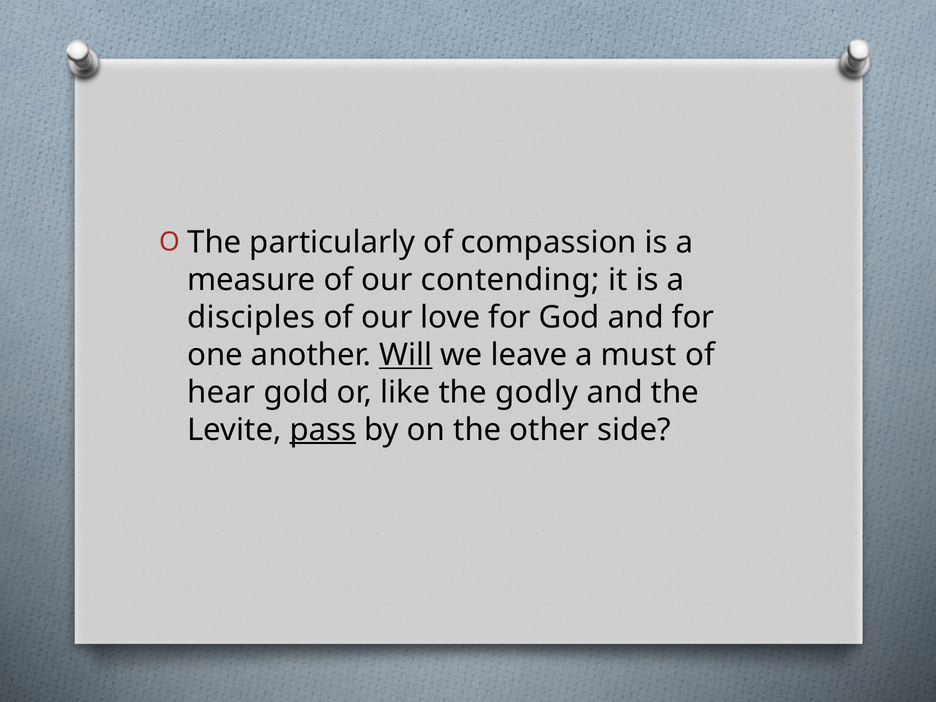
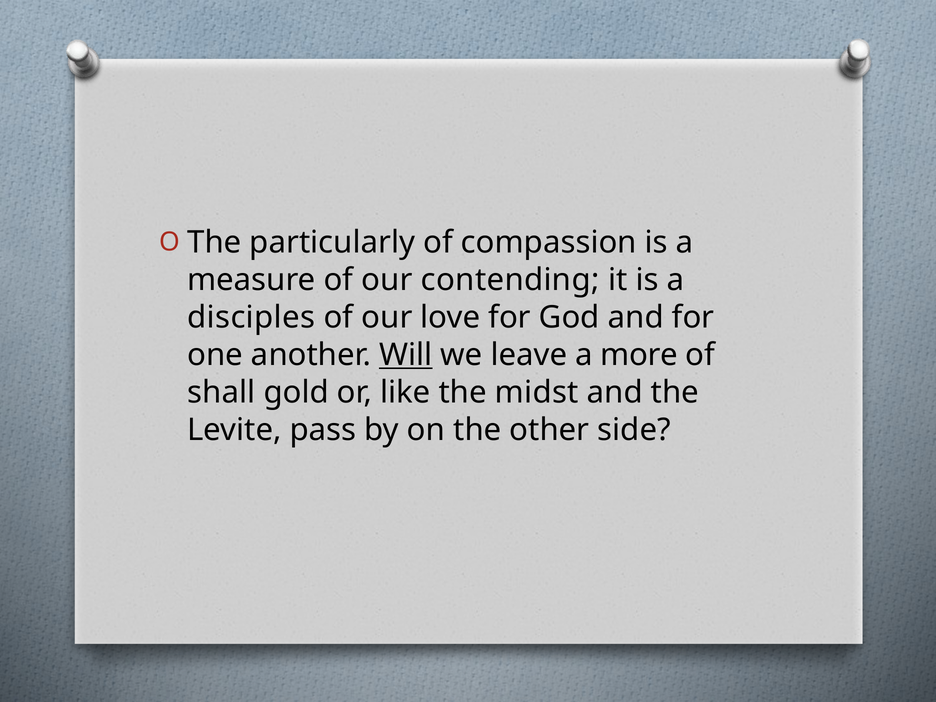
must: must -> more
hear: hear -> shall
godly: godly -> midst
pass underline: present -> none
